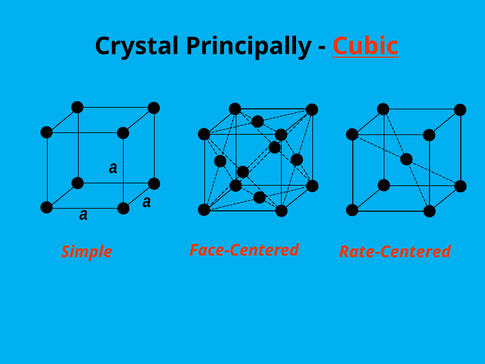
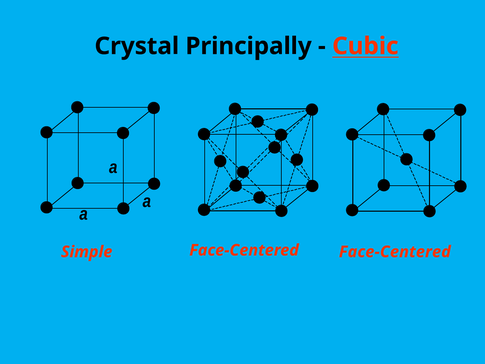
Face-Centered Rate-Centered: Rate-Centered -> Face-Centered
